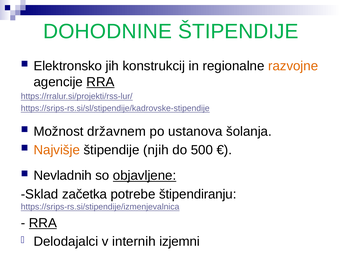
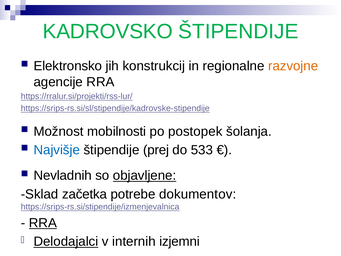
DOHODNINE: DOHODNINE -> KADROVSKO
RRA at (100, 82) underline: present -> none
državnem: državnem -> mobilnosti
ustanova: ustanova -> postopek
Najvišje colour: orange -> blue
njih: njih -> prej
500: 500 -> 533
štipendiranju: štipendiranju -> dokumentov
Delodajalci underline: none -> present
